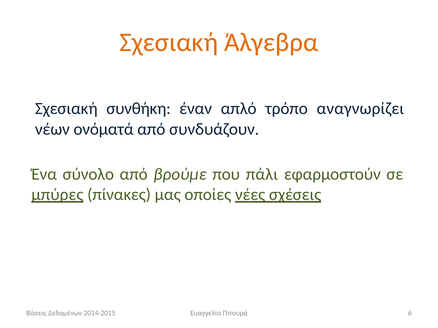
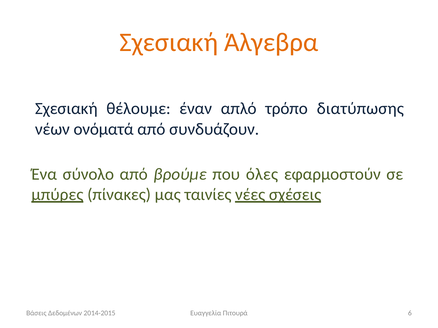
συνθήκη: συνθήκη -> θέλουμε
αναγνωρίζει: αναγνωρίζει -> διατύπωσης
πάλι: πάλι -> όλες
οποίες: οποίες -> ταινίες
